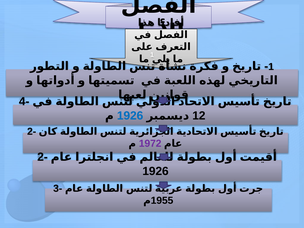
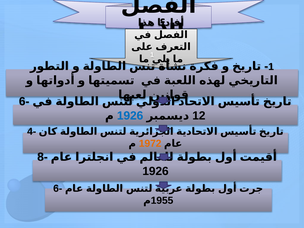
4- at (24, 101): 4- -> 6-
2- at (32, 131): 2- -> 4-
1972 colour: purple -> orange
2- at (43, 157): 2- -> 8-
3- at (58, 188): 3- -> 6-
